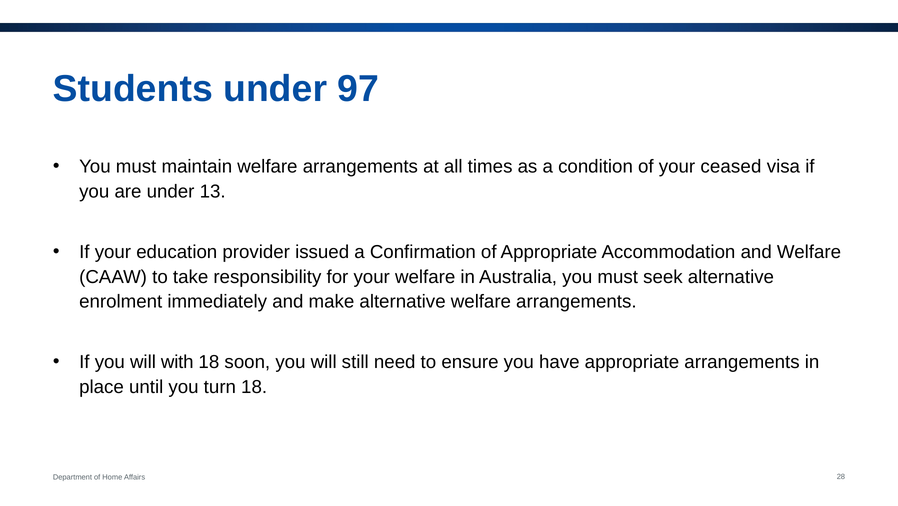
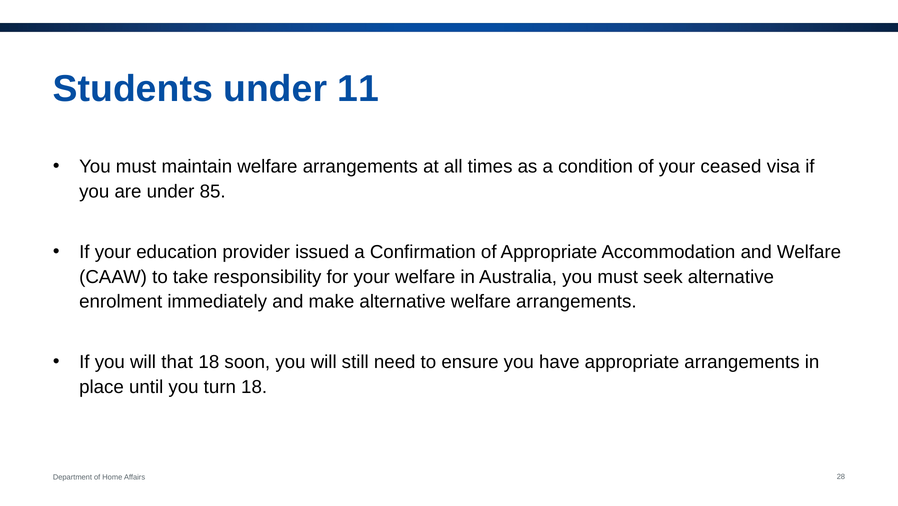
97: 97 -> 11
13: 13 -> 85
with: with -> that
